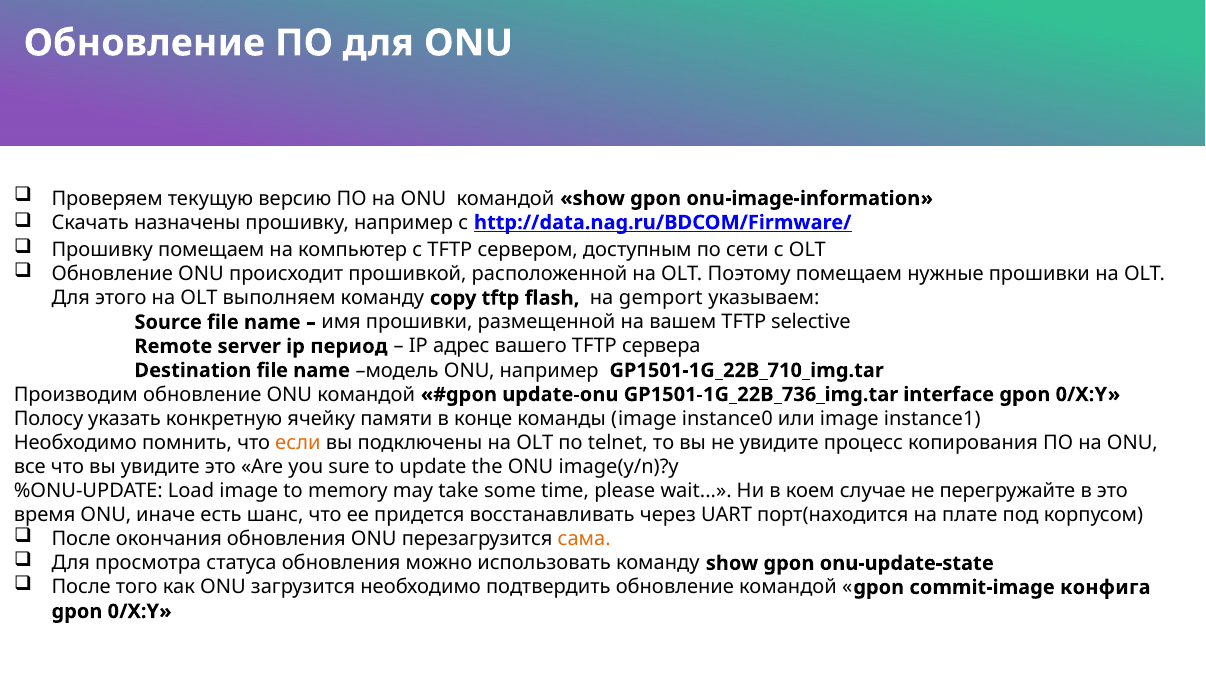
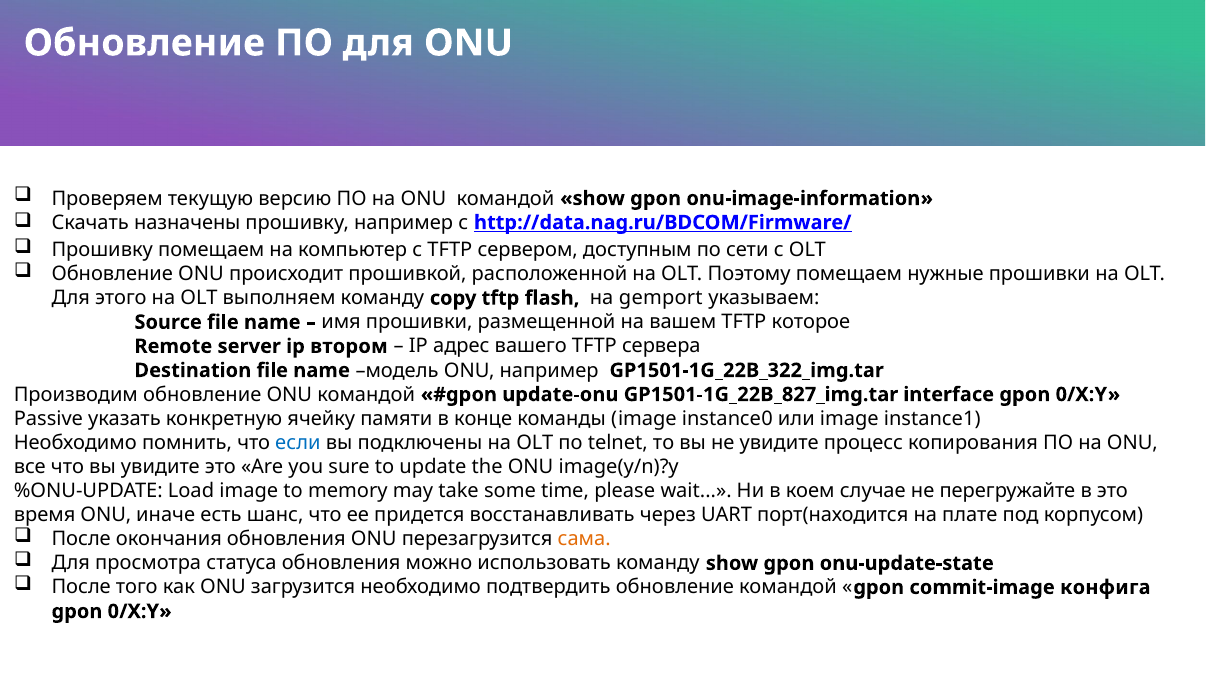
selective: selective -> которое
период: период -> втором
GP1501-1G_22B_710_img.tar: GP1501-1G_22B_710_img.tar -> GP1501-1G_22B_322_img.tar
GP1501-1G_22B_736_img.tar: GP1501-1G_22B_736_img.tar -> GP1501-1G_22B_827_img.tar
Полосу: Полосу -> Passive
если colour: orange -> blue
